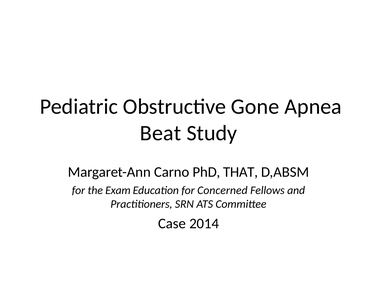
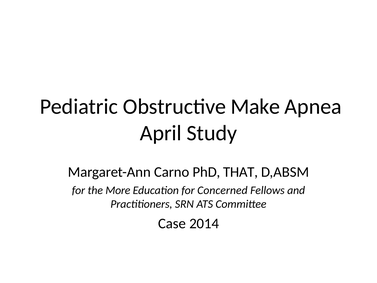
Gone: Gone -> Make
Beat: Beat -> April
Exam: Exam -> More
